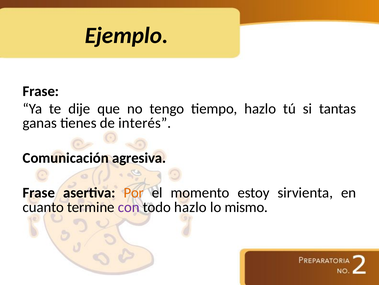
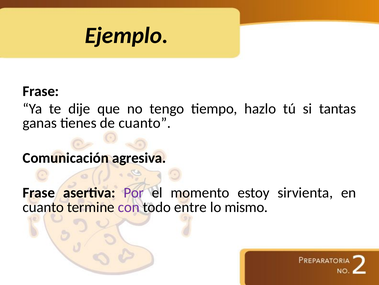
de interés: interés -> cuanto
Por colour: orange -> purple
todo hazlo: hazlo -> entre
